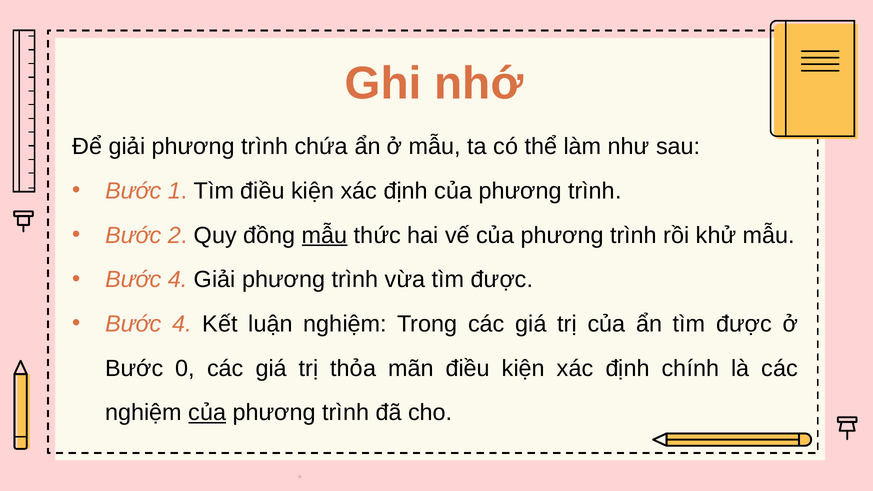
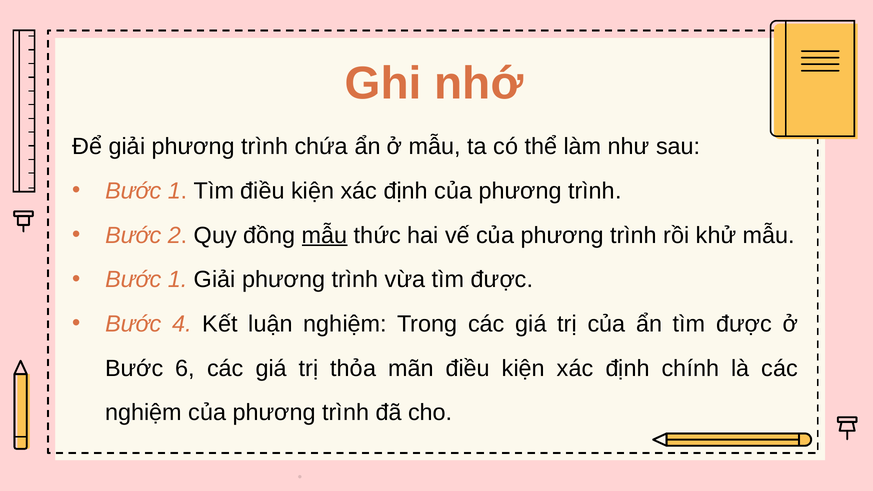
4 at (178, 280): 4 -> 1
0: 0 -> 6
của at (207, 413) underline: present -> none
